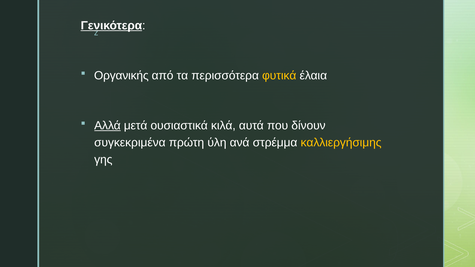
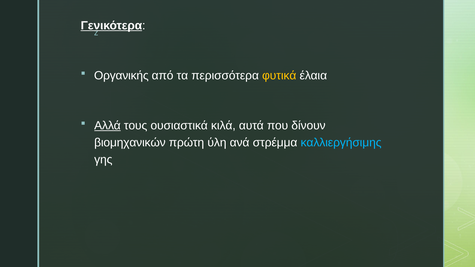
μετά: μετά -> τους
συγκεκριμένα: συγκεκριμένα -> βιομηχανικών
καλλιεργήσιμης colour: yellow -> light blue
